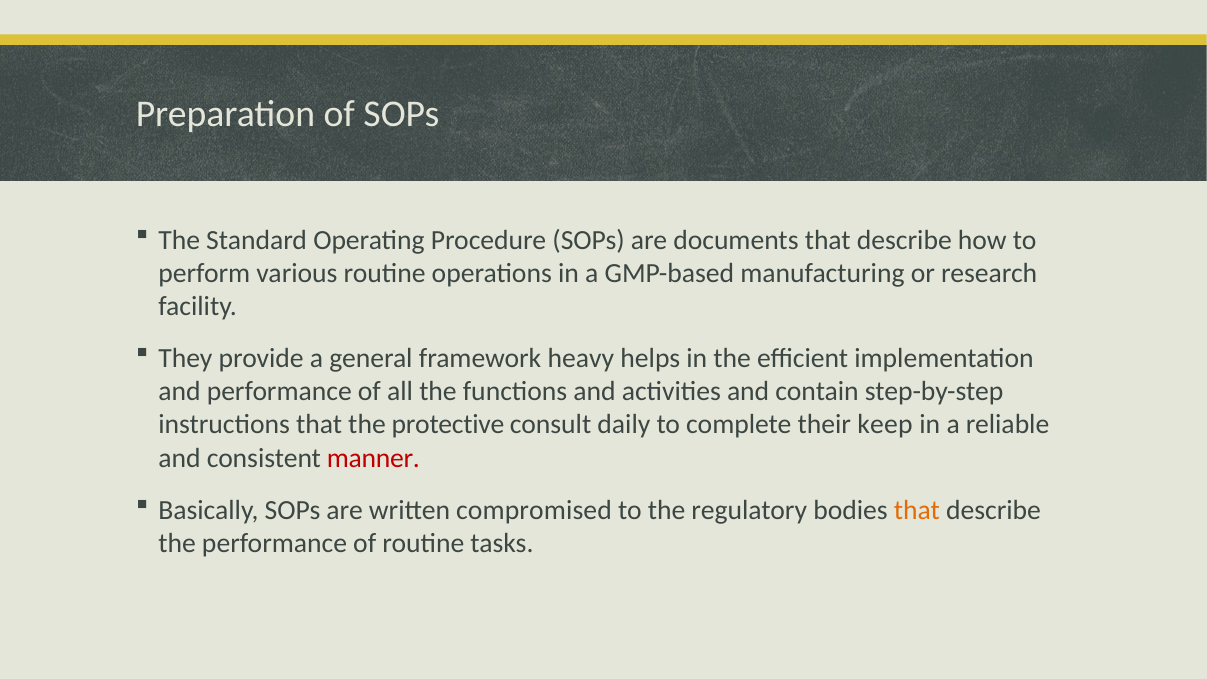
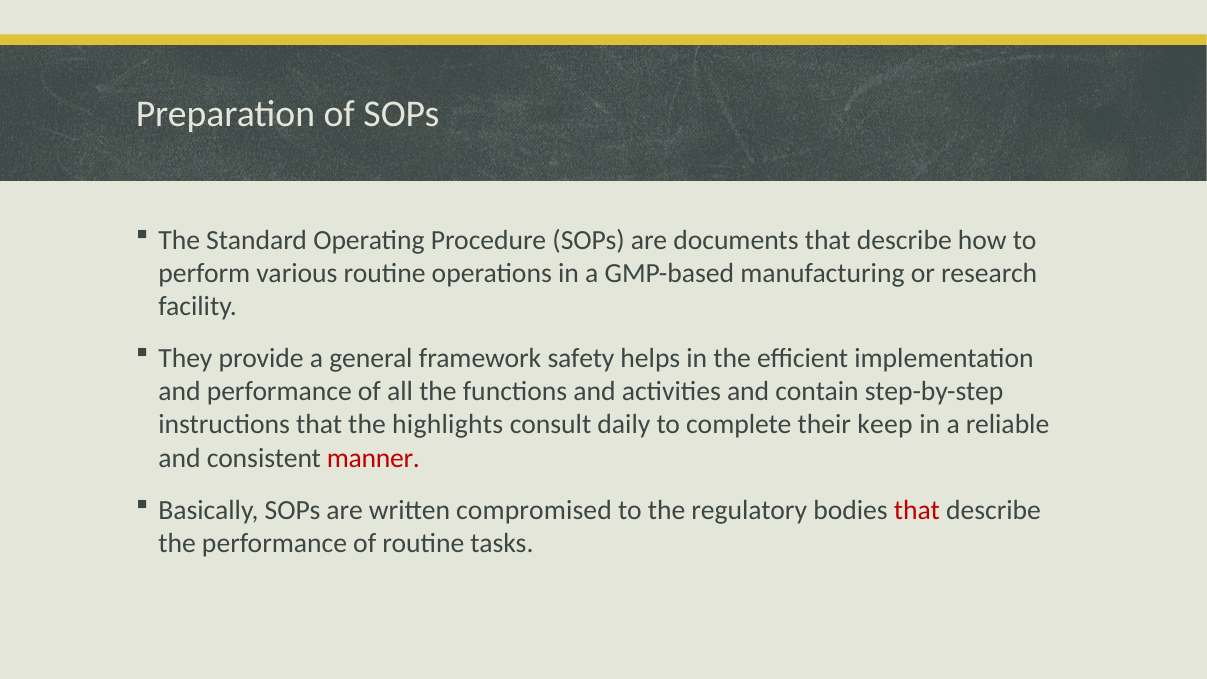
heavy: heavy -> safety
protective: protective -> highlights
that at (917, 510) colour: orange -> red
